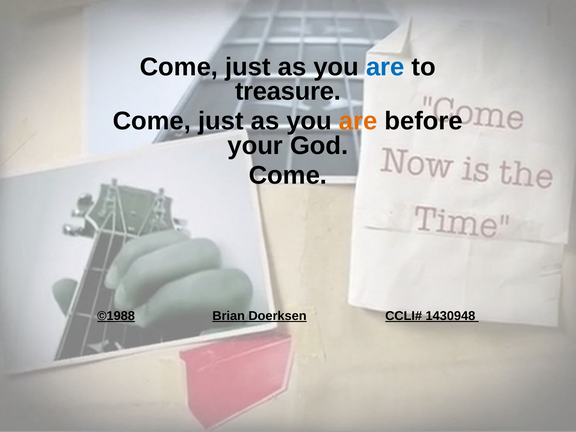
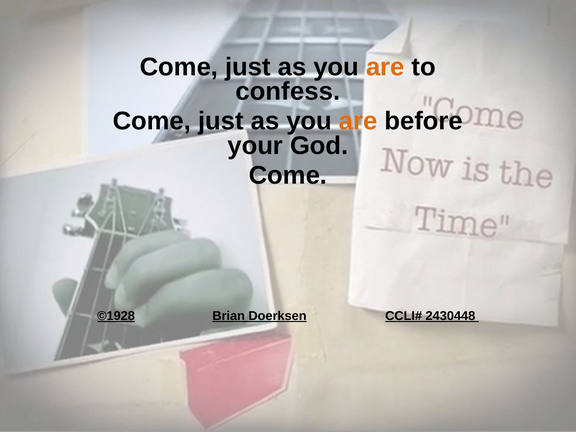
are at (385, 67) colour: blue -> orange
treasure: treasure -> confess
©1988: ©1988 -> ©1928
1430948: 1430948 -> 2430448
